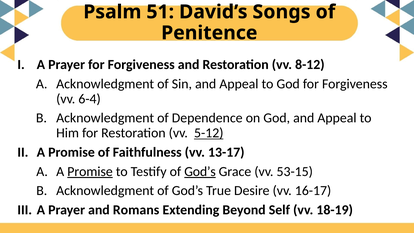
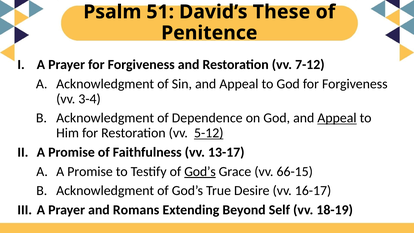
Songs: Songs -> These
8-12: 8-12 -> 7-12
6-4: 6-4 -> 3-4
Appeal at (337, 118) underline: none -> present
Promise at (90, 171) underline: present -> none
53-15: 53-15 -> 66-15
